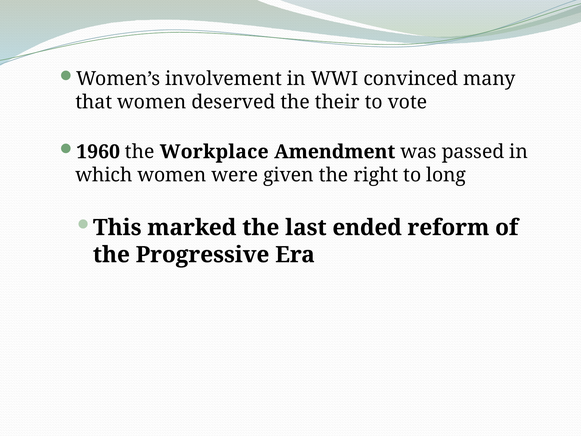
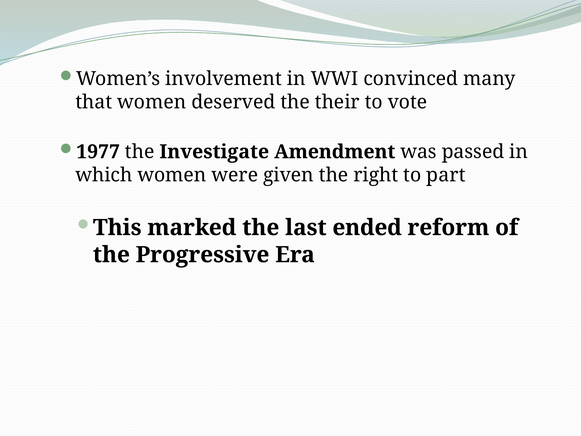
1960: 1960 -> 1977
Workplace: Workplace -> Investigate
long: long -> part
